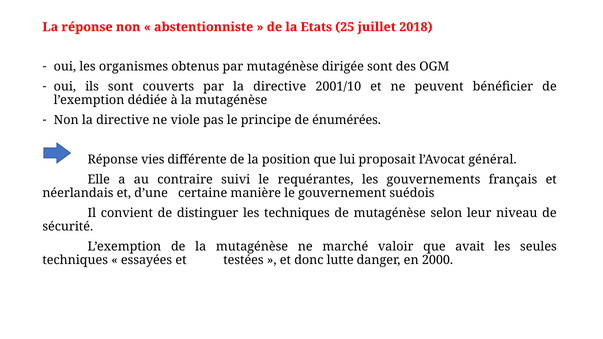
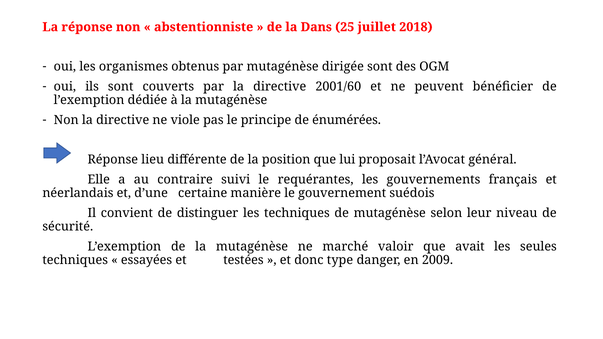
Etats: Etats -> Dans
2001/10: 2001/10 -> 2001/60
vies: vies -> lieu
lutte: lutte -> type
2000: 2000 -> 2009
